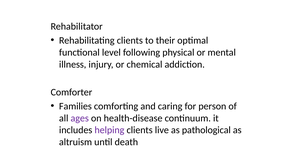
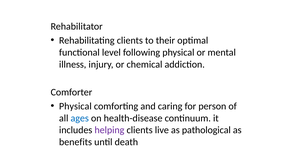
Families at (75, 106): Families -> Physical
ages colour: purple -> blue
altruism: altruism -> benefits
